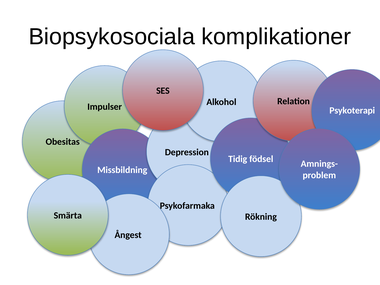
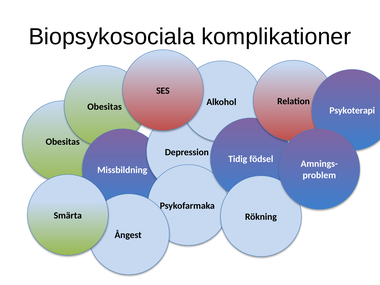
Impulser at (105, 107): Impulser -> Obesitas
